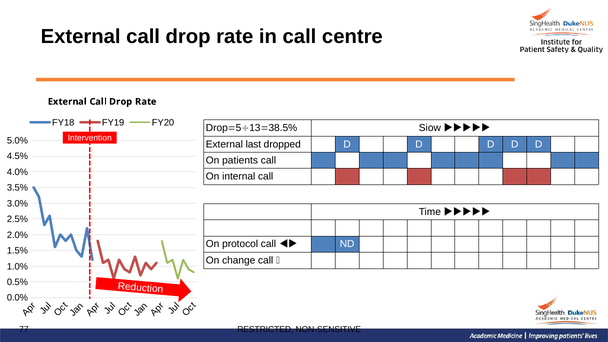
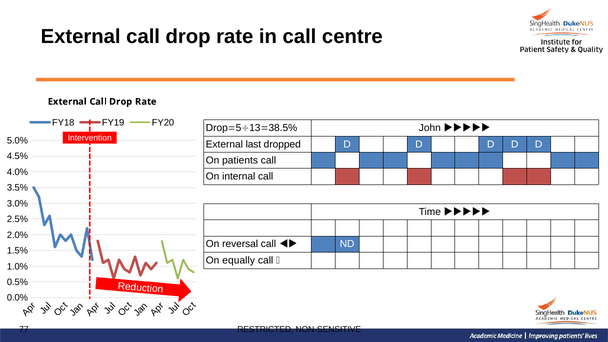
Siow: Siow -> John
protocol: protocol -> reversal
change: change -> equally
